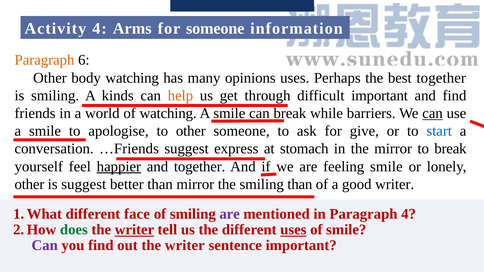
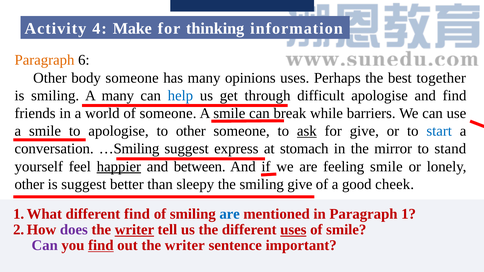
Arms: Arms -> Make
for someone: someone -> thinking
body watching: watching -> someone
A kinds: kinds -> many
help colour: orange -> blue
difficult important: important -> apologise
of watching: watching -> someone
can at (433, 113) underline: present -> none
ask underline: none -> present
…Friends: …Friends -> …Smiling
to break: break -> stand
and together: together -> between
than mirror: mirror -> sleepy
smiling than: than -> give
good writer: writer -> cheek
different face: face -> find
are at (230, 214) colour: purple -> blue
Paragraph 4: 4 -> 1
does colour: green -> purple
find at (101, 246) underline: none -> present
